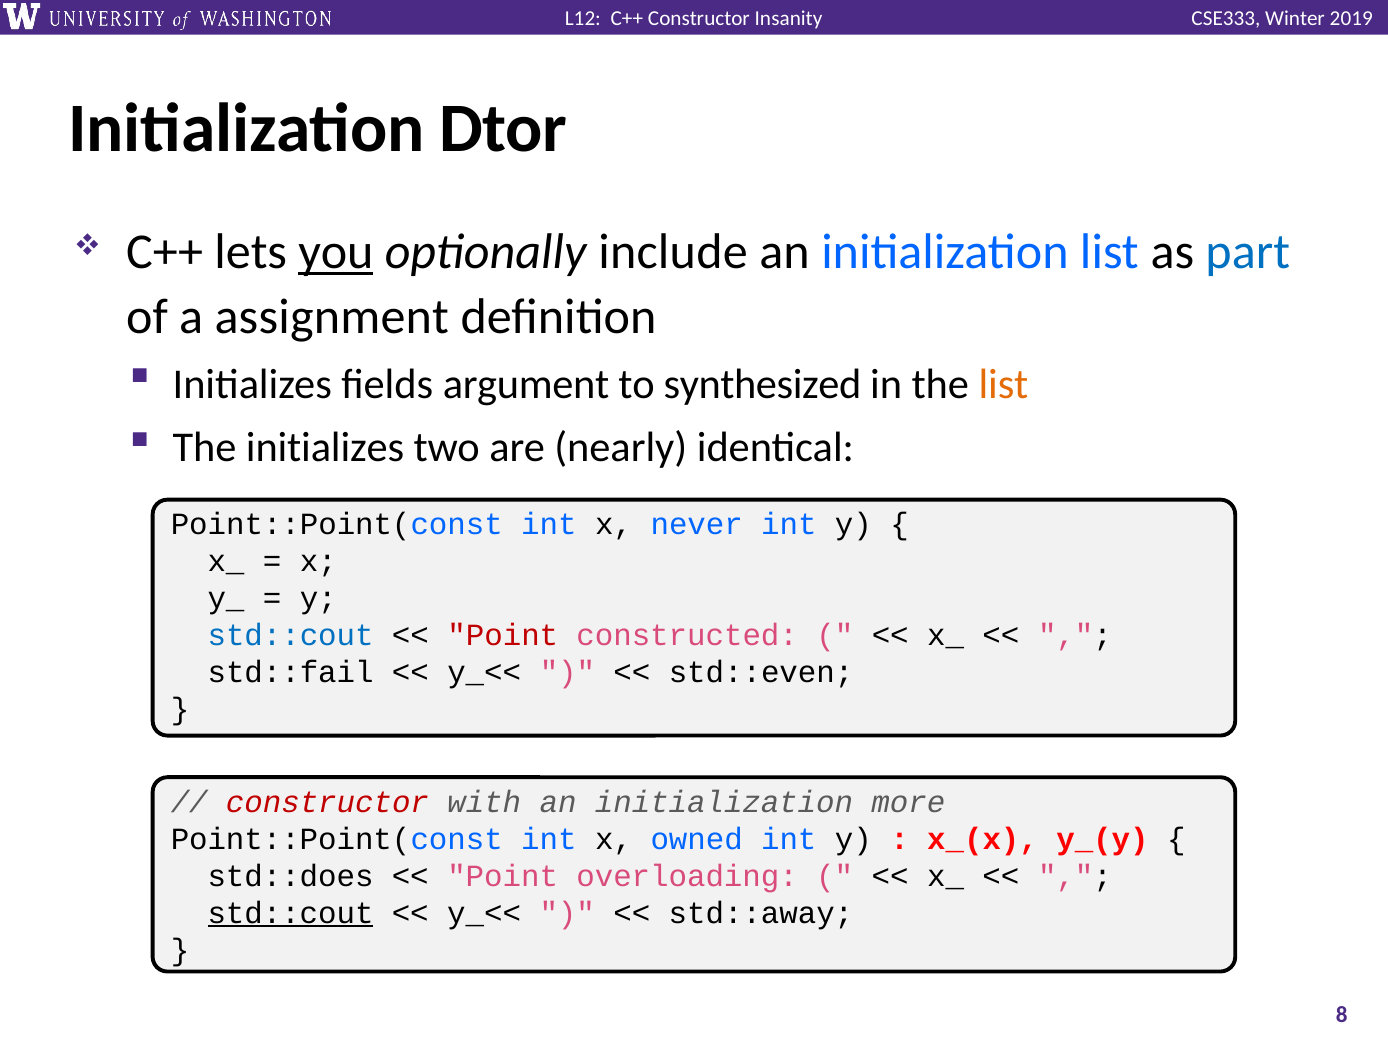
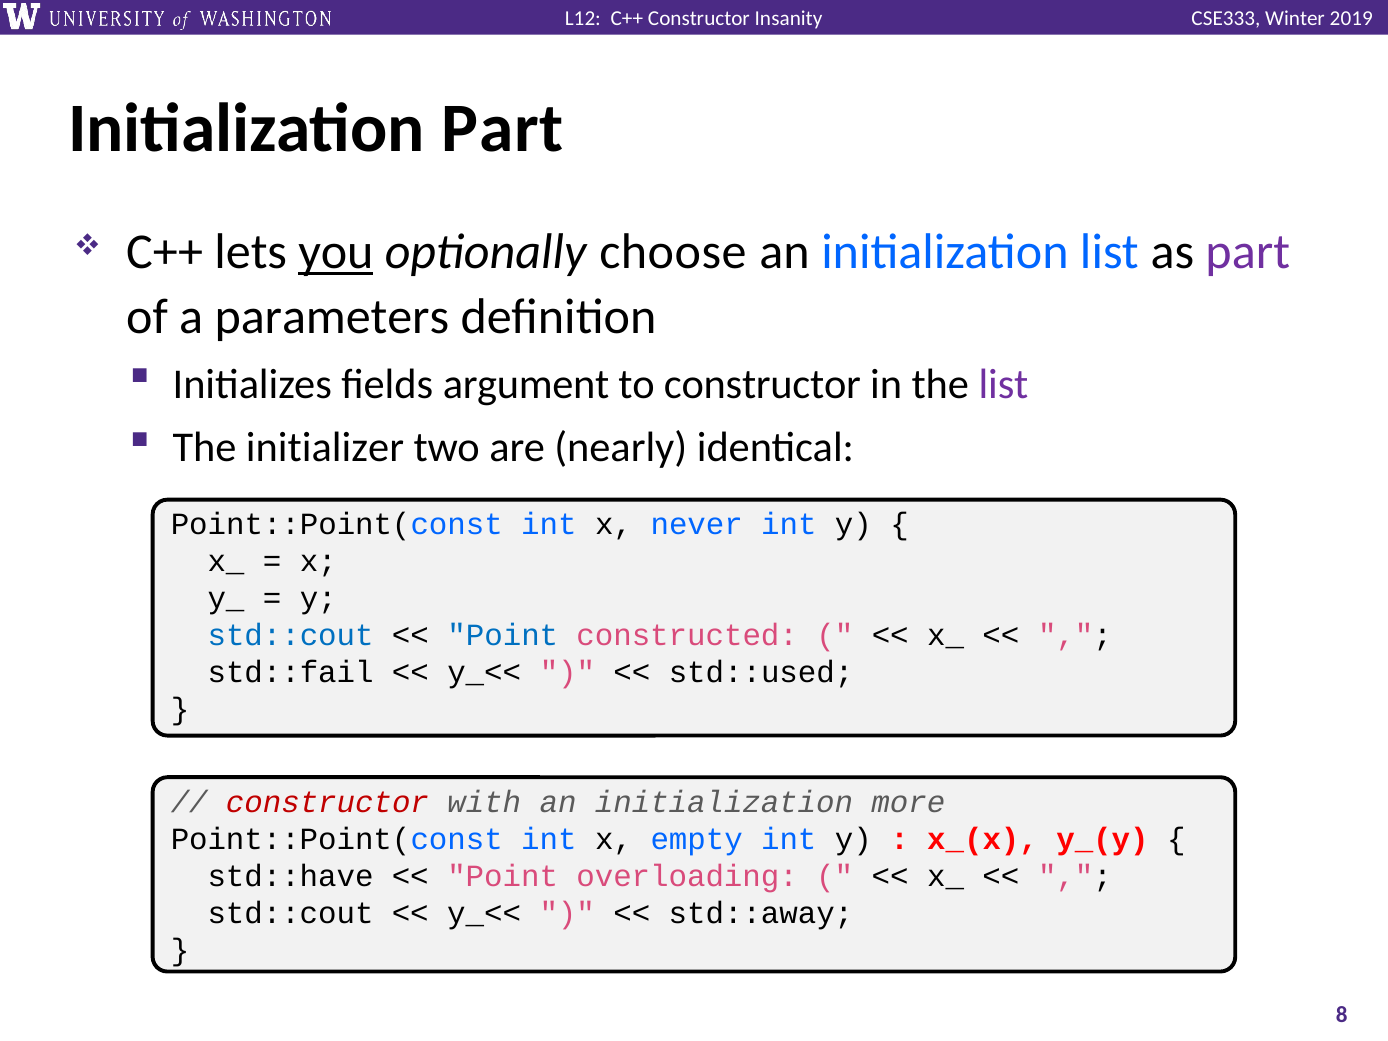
Initialization Dtor: Dtor -> Part
include: include -> choose
part at (1248, 252) colour: blue -> purple
assignment: assignment -> parameters
to synthesized: synthesized -> constructor
list at (1004, 384) colour: orange -> purple
The initializes: initializes -> initializer
Point at (503, 636) colour: red -> blue
std::even: std::even -> std::used
owned: owned -> empty
std::does: std::does -> std::have
std::cout at (291, 913) underline: present -> none
